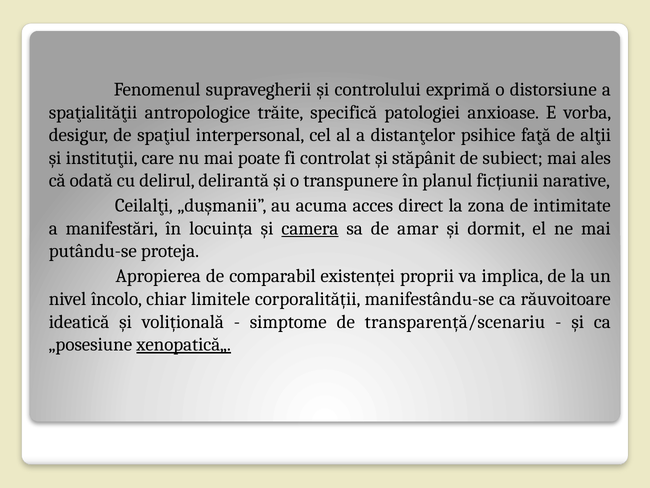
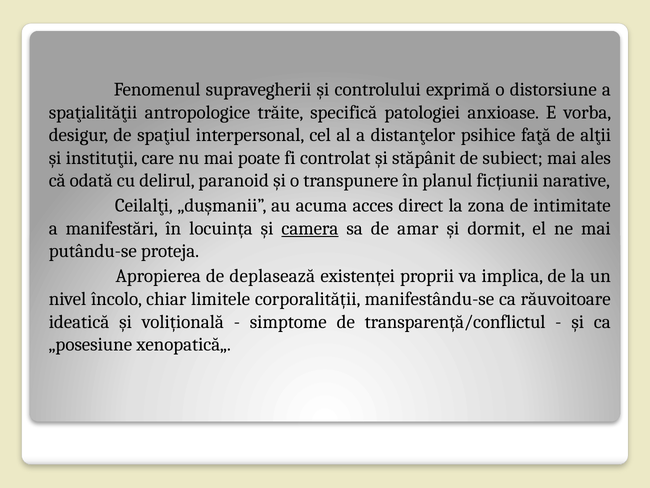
delirantă: delirantă -> paranoid
comparabil: comparabil -> deplasează
transparență/scenariu: transparență/scenariu -> transparență/conflictul
xenopatică„ underline: present -> none
